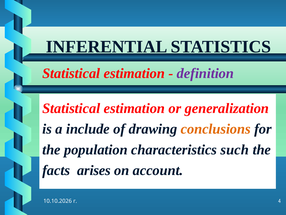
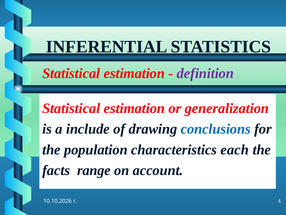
conclusions colour: orange -> blue
such: such -> each
arises: arises -> range
